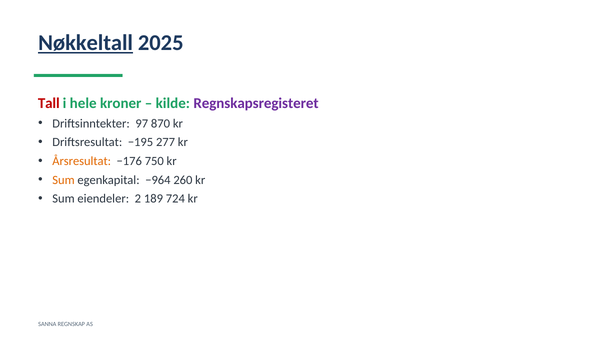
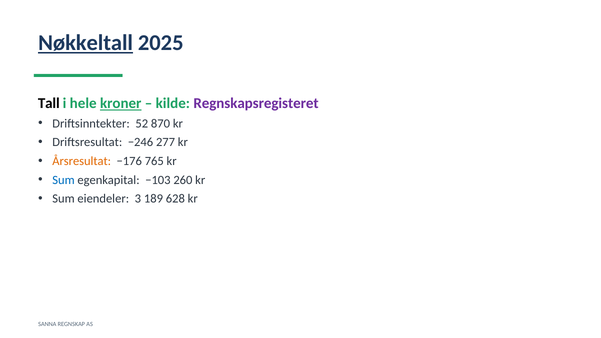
Tall colour: red -> black
kroner underline: none -> present
97: 97 -> 52
−195: −195 -> −246
750: 750 -> 765
Sum at (63, 180) colour: orange -> blue
−964: −964 -> −103
2: 2 -> 3
724: 724 -> 628
